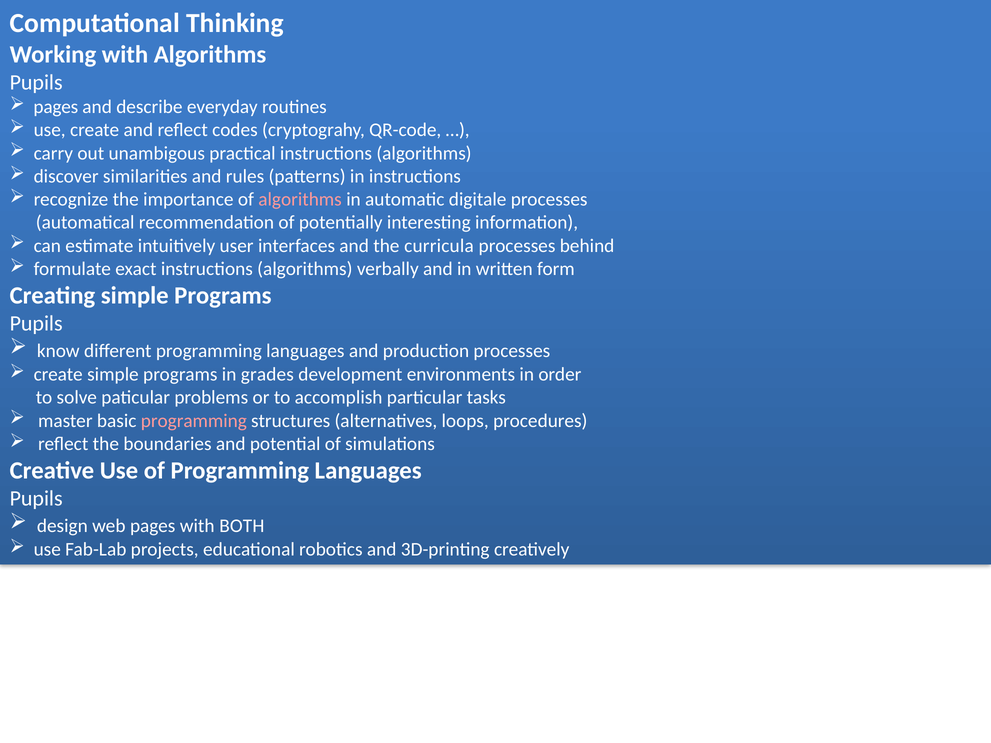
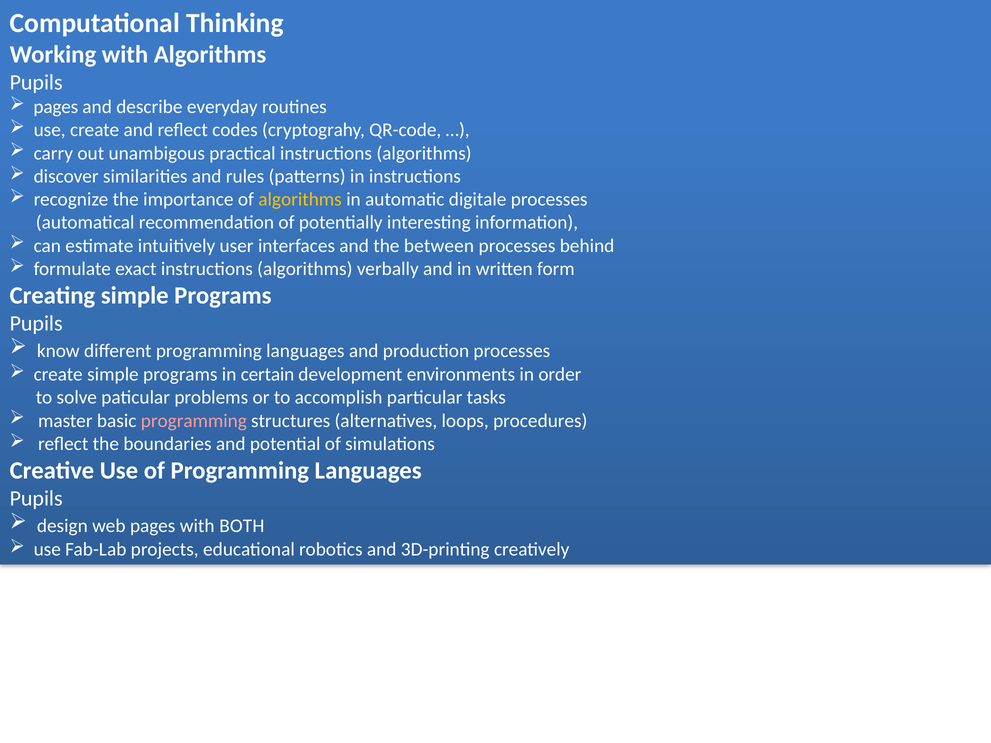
algorithms at (300, 200) colour: pink -> yellow
curricula: curricula -> between
grades: grades -> certain
